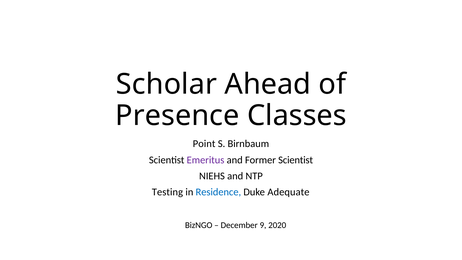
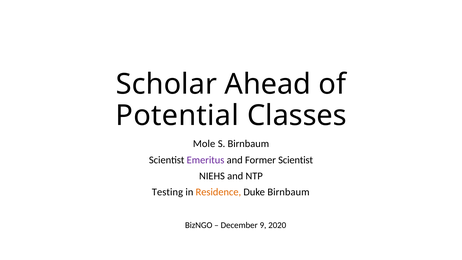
Presence: Presence -> Potential
Point: Point -> Mole
Residence colour: blue -> orange
Duke Adequate: Adequate -> Birnbaum
